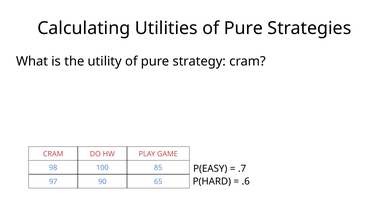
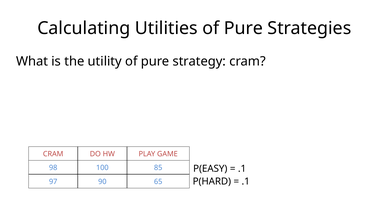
.7 at (242, 168): .7 -> .1
.6 at (246, 181): .6 -> .1
